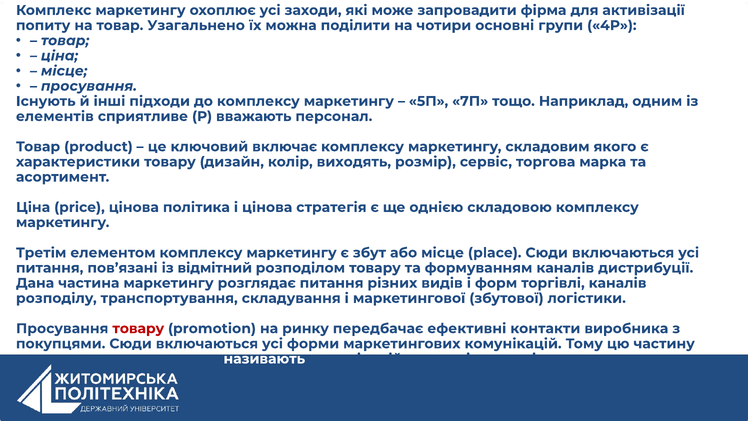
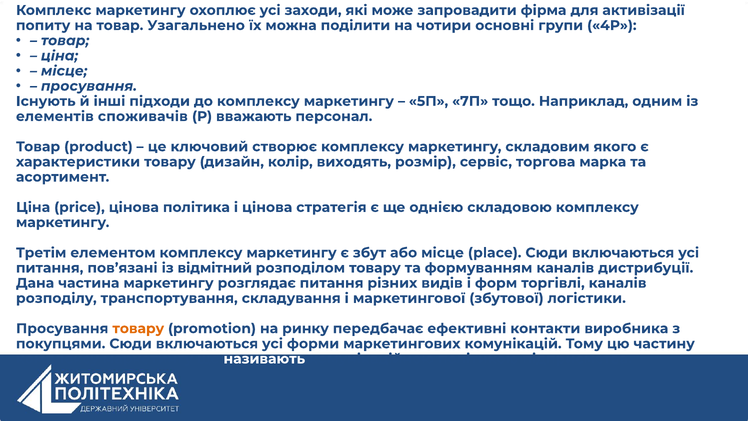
сприятливе: сприятливе -> споживачів
включає: включає -> створює
товару at (138, 328) colour: red -> orange
